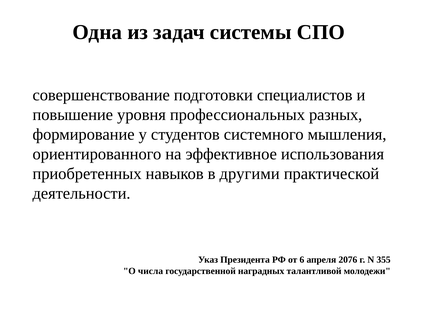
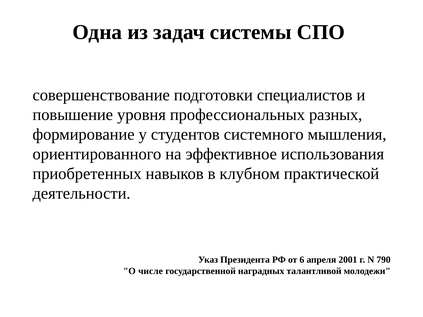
другими: другими -> клубном
2076: 2076 -> 2001
355: 355 -> 790
числа: числа -> числе
